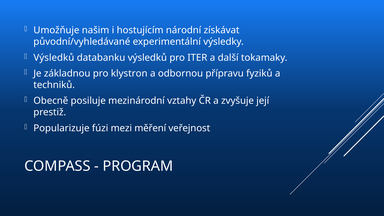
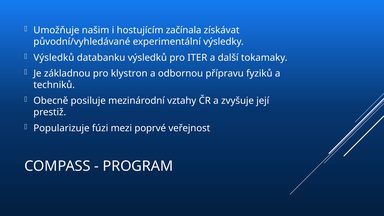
národní: národní -> začínala
měření: měření -> poprvé
